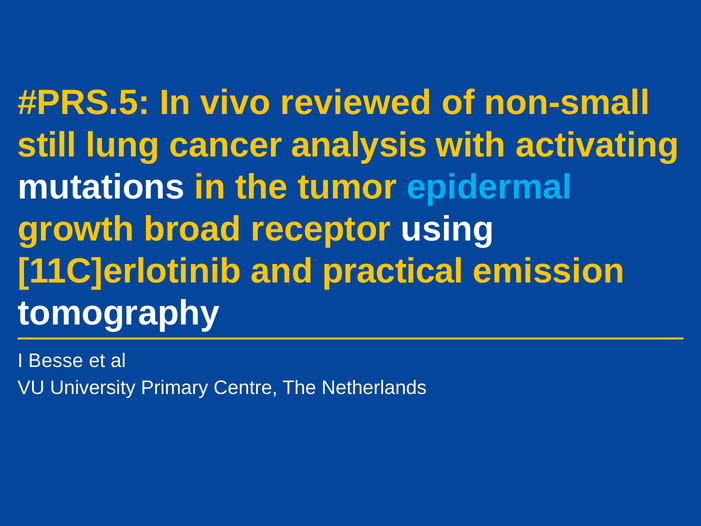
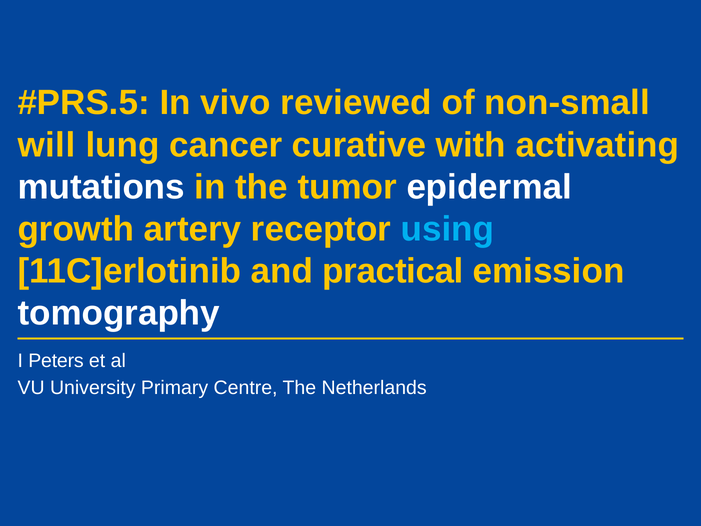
still: still -> will
analysis: analysis -> curative
epidermal colour: light blue -> white
broad: broad -> artery
using colour: white -> light blue
Besse: Besse -> Peters
